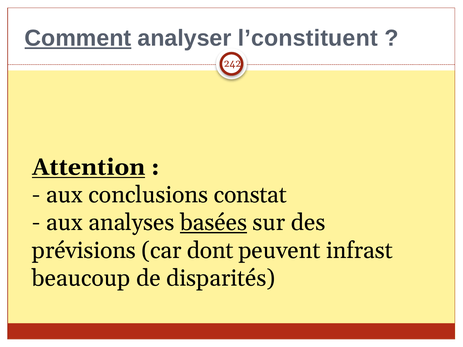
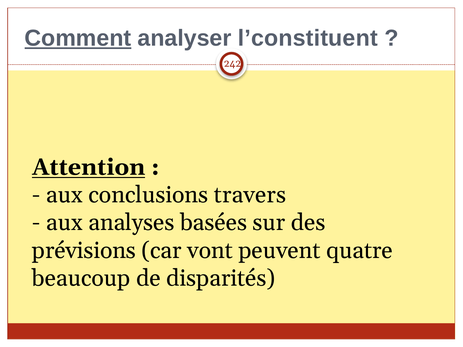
constat: constat -> travers
basées underline: present -> none
dont: dont -> vont
infrast: infrast -> quatre
